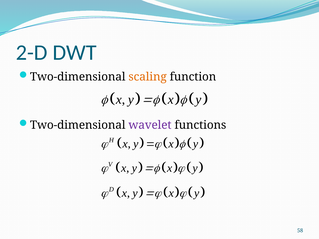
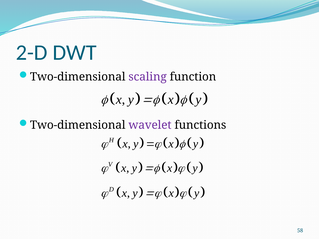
scaling colour: orange -> purple
